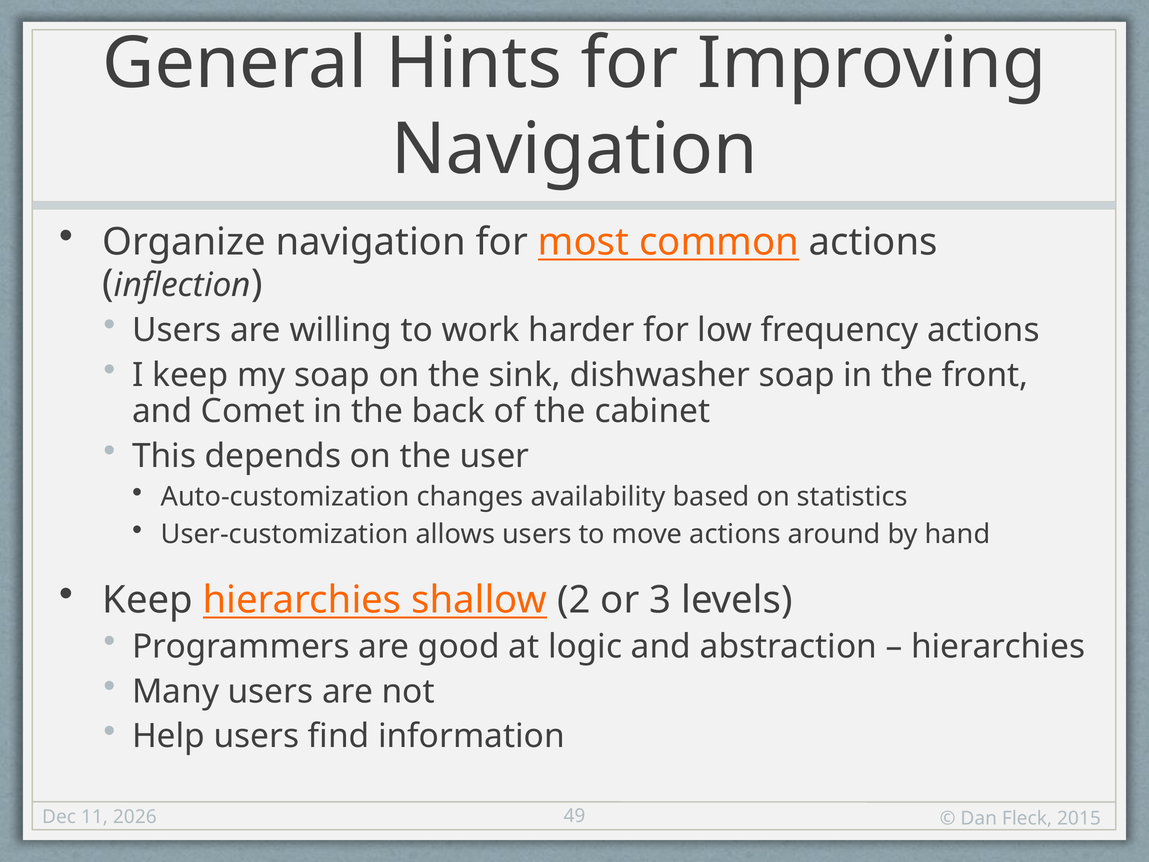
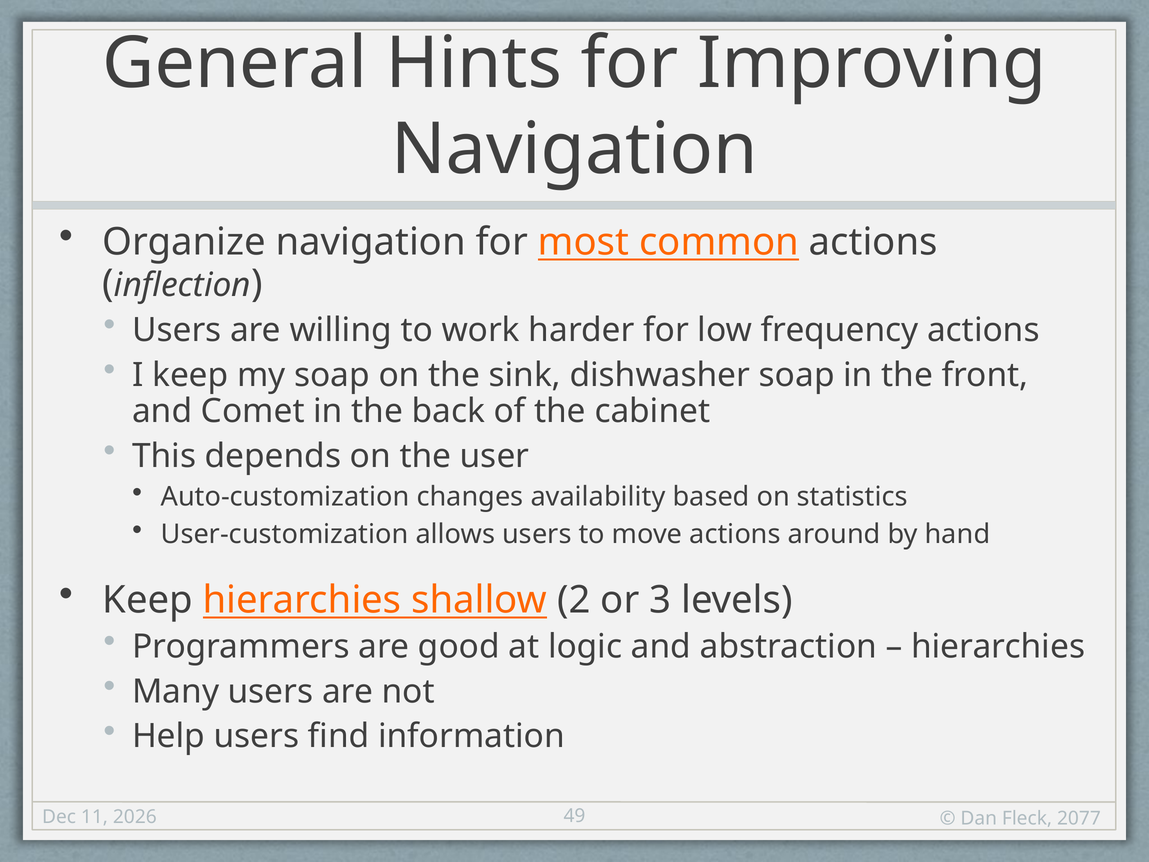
2015: 2015 -> 2077
